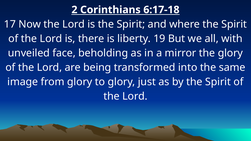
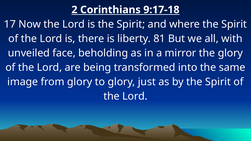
6:17-18: 6:17-18 -> 9:17-18
19: 19 -> 81
